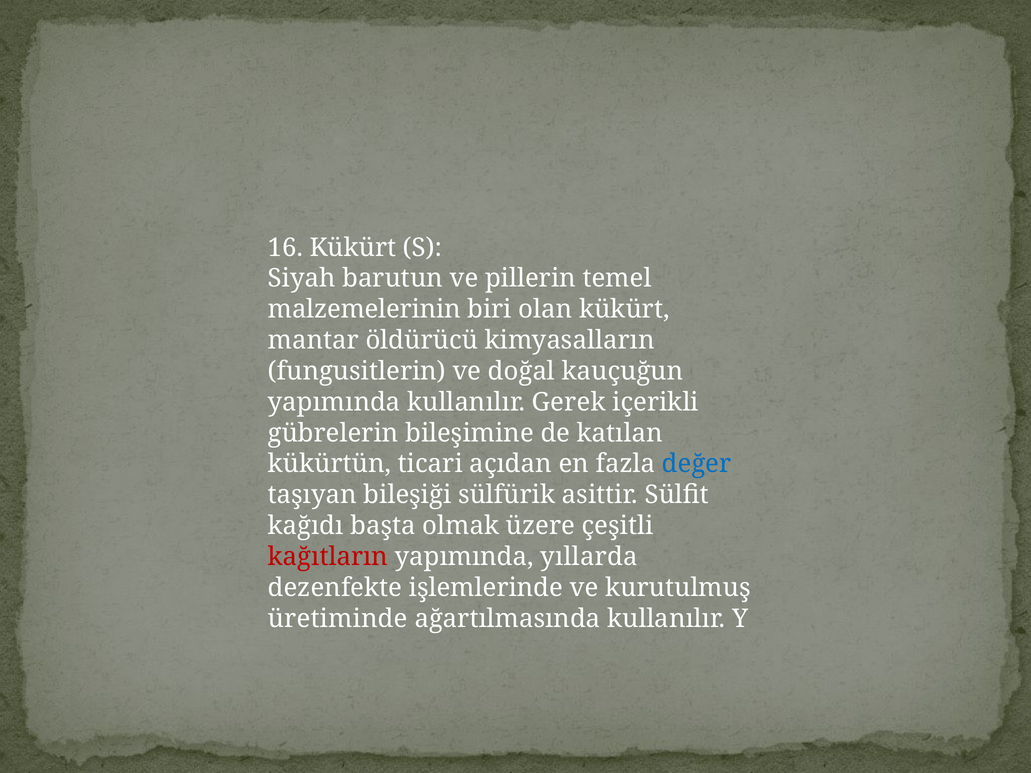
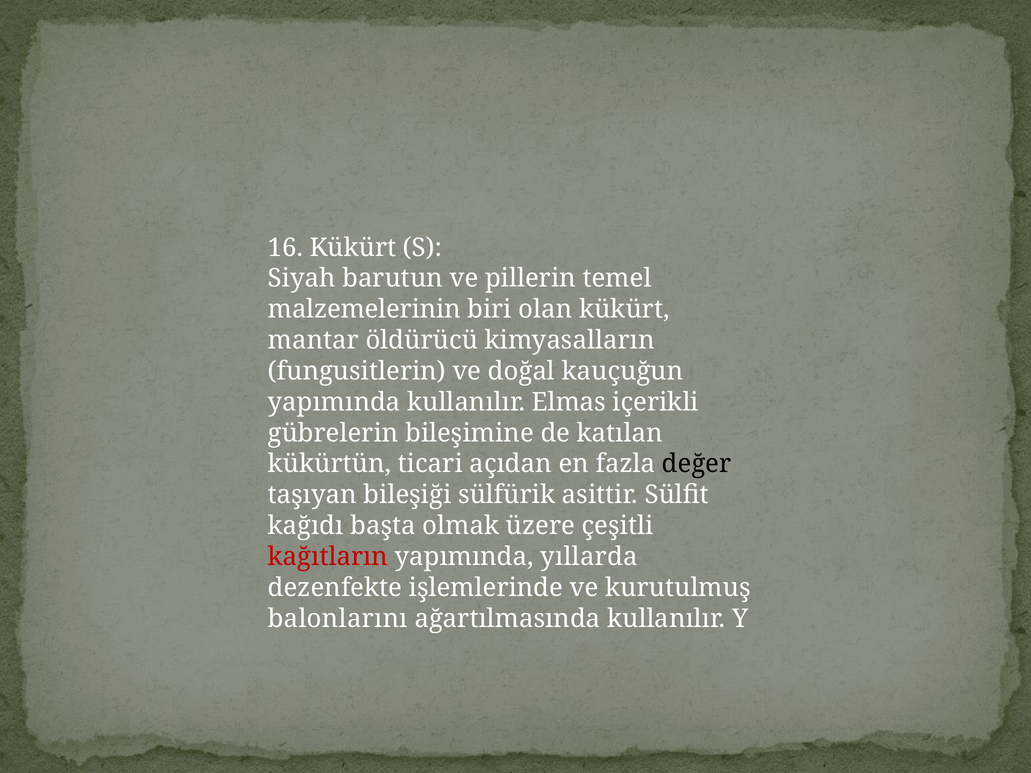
Gerek: Gerek -> Elmas
değer colour: blue -> black
üretiminde: üretiminde -> balonlarını
